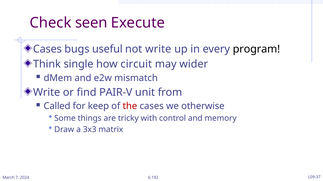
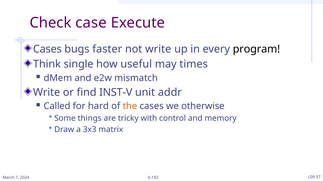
seen: seen -> case
useful: useful -> faster
circuit: circuit -> useful
wider: wider -> times
PAIR-V: PAIR-V -> INST-V
from: from -> addr
keep: keep -> hard
the colour: red -> orange
